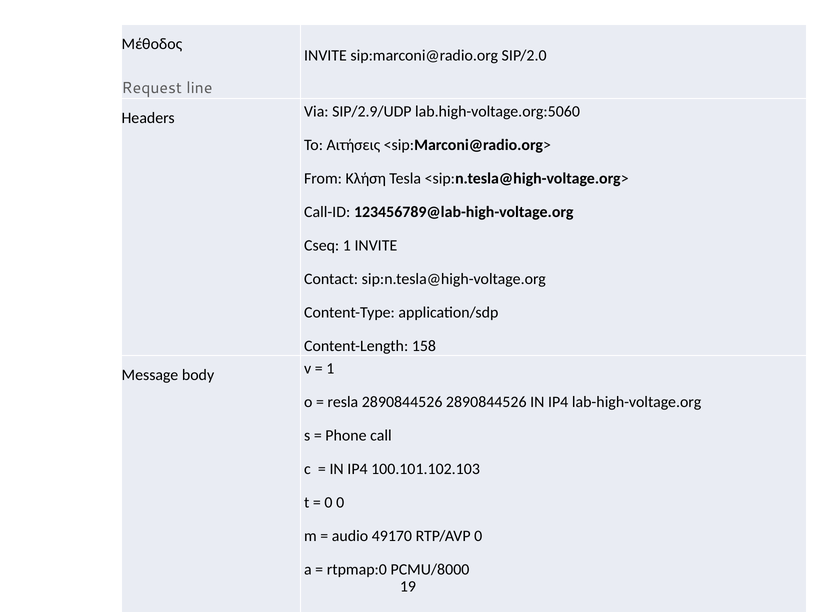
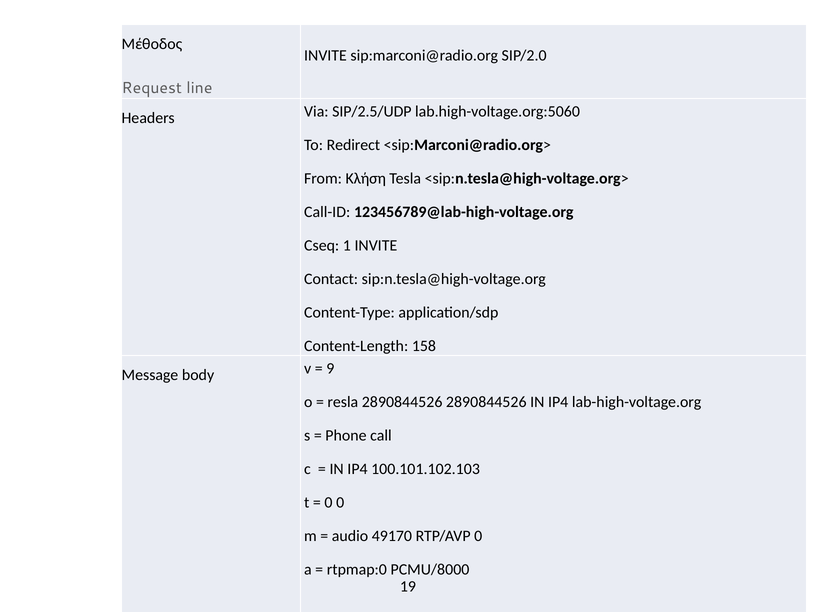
SIP/2.9/UDP: SIP/2.9/UDP -> SIP/2.5/UDP
Aιτήσεις: Aιτήσεις -> Redirect
1 at (330, 368): 1 -> 9
